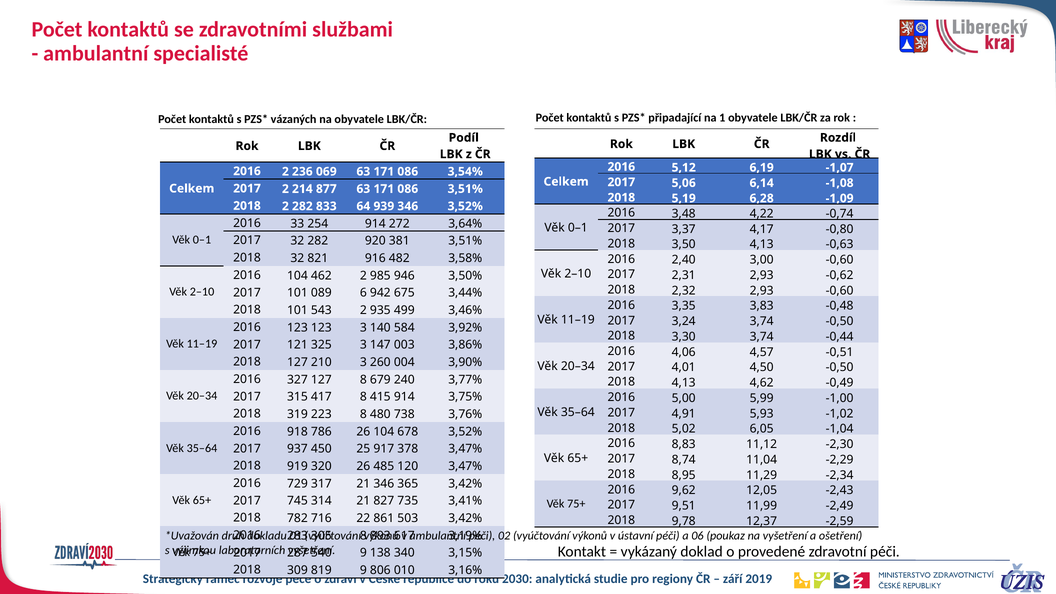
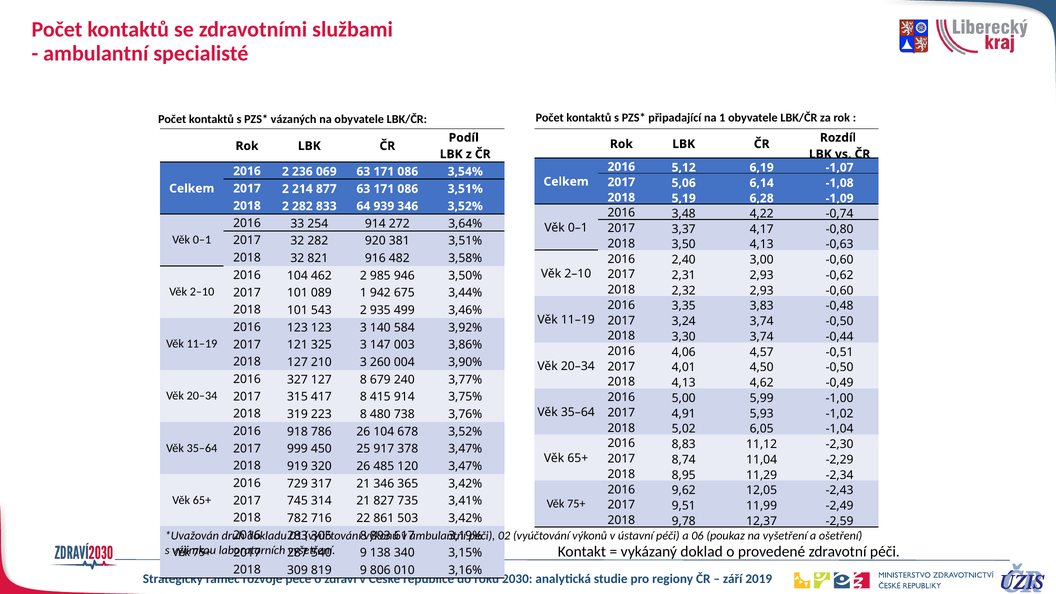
089 6: 6 -> 1
937: 937 -> 999
